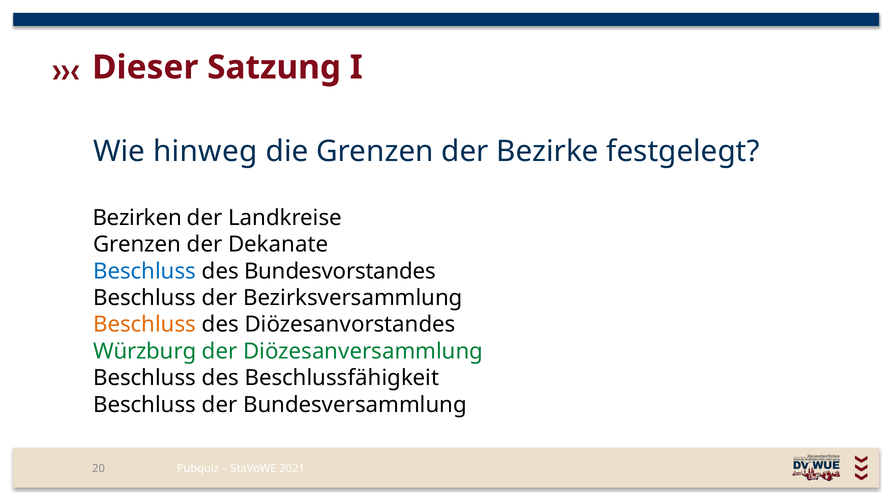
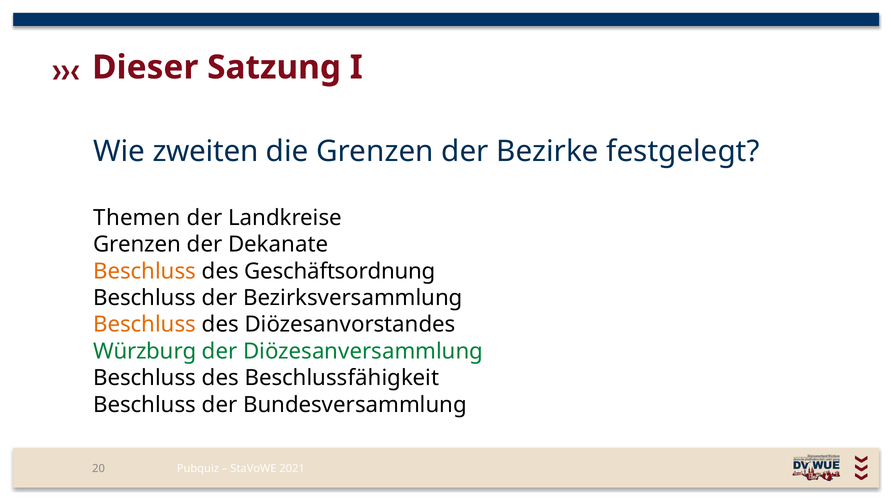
hinweg: hinweg -> zweiten
Bezirken: Bezirken -> Themen
Beschluss at (145, 271) colour: blue -> orange
Bundesvorstandes: Bundesvorstandes -> Geschäftsordnung
